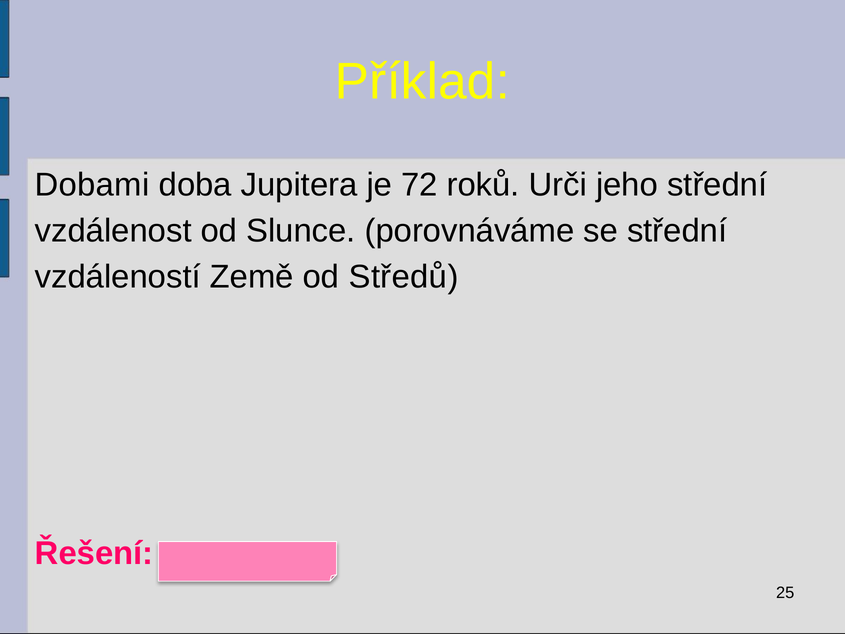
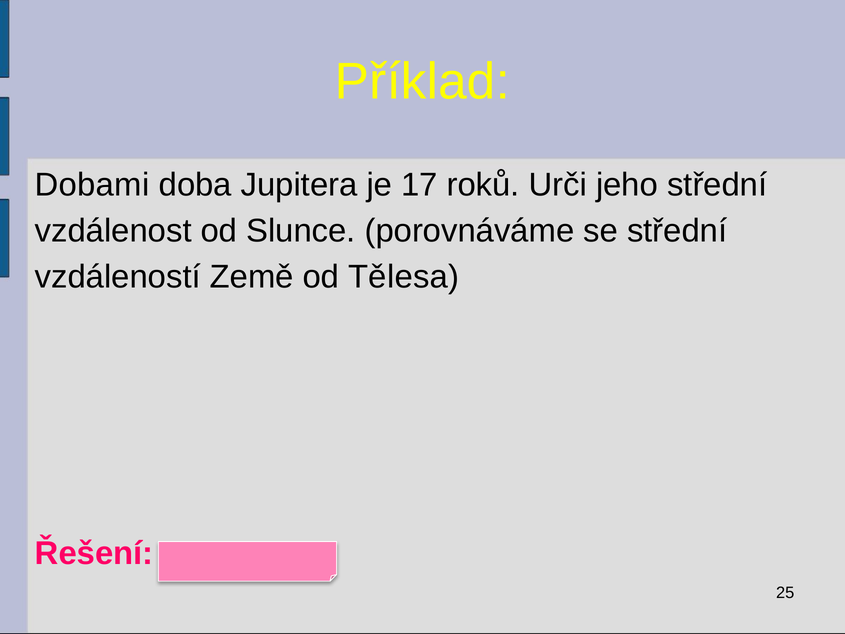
72: 72 -> 17
Středů: Středů -> Tělesa
